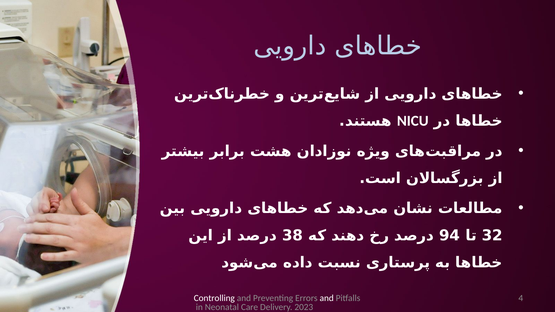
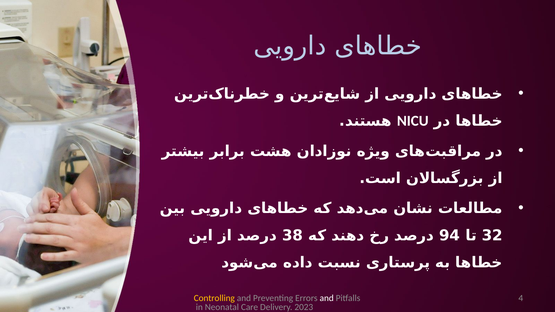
Controlling colour: white -> yellow
